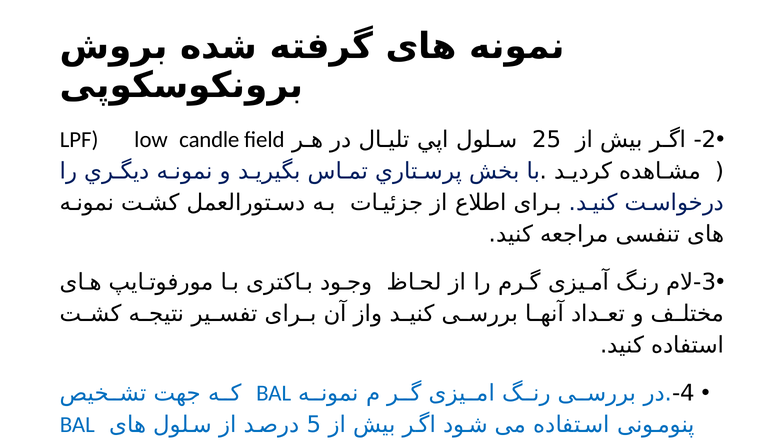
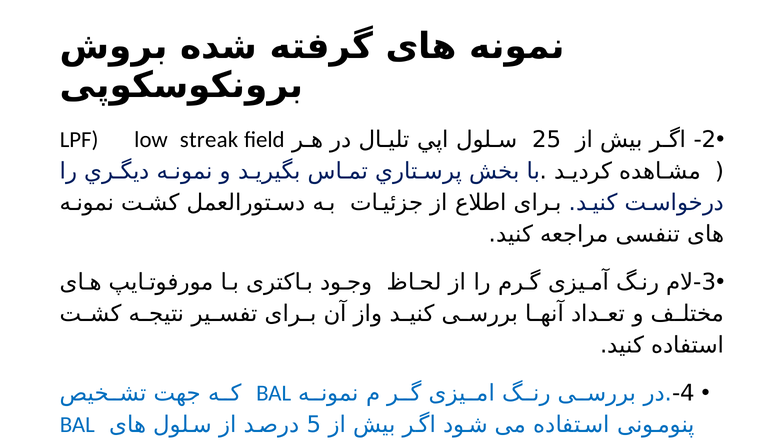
candle: candle -> streak
